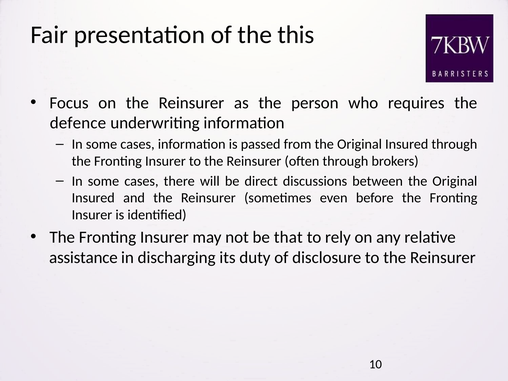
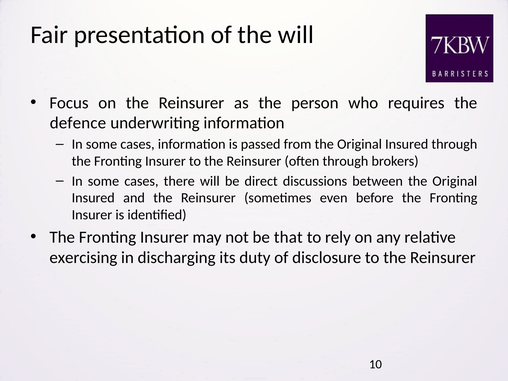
the this: this -> will
assistance: assistance -> exercising
